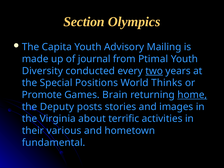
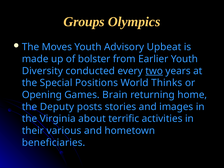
Section: Section -> Groups
Capita: Capita -> Moves
Mailing: Mailing -> Upbeat
journal: journal -> bolster
Ptimal: Ptimal -> Earlier
Promote: Promote -> Opening
home underline: present -> none
fundamental: fundamental -> beneficiaries
